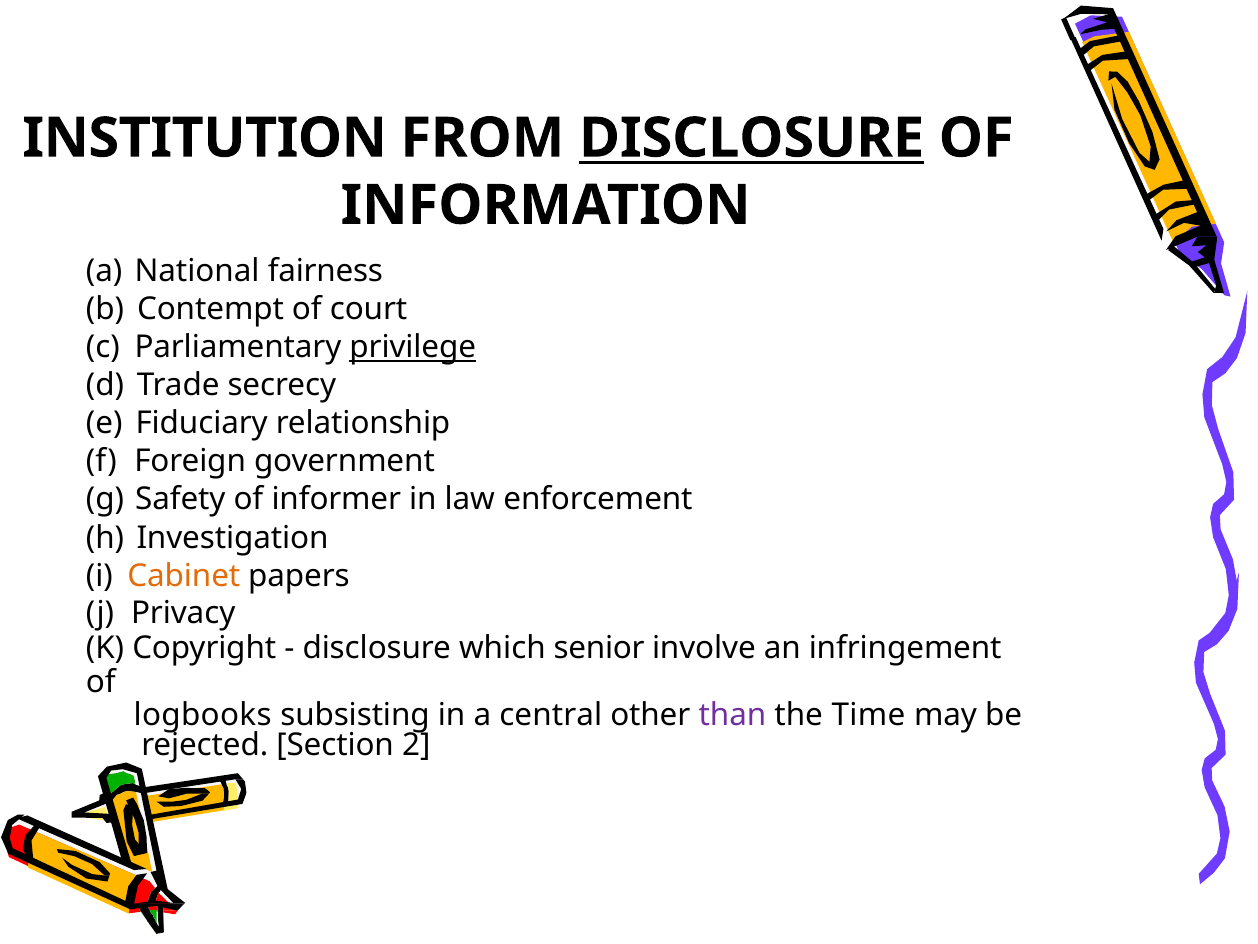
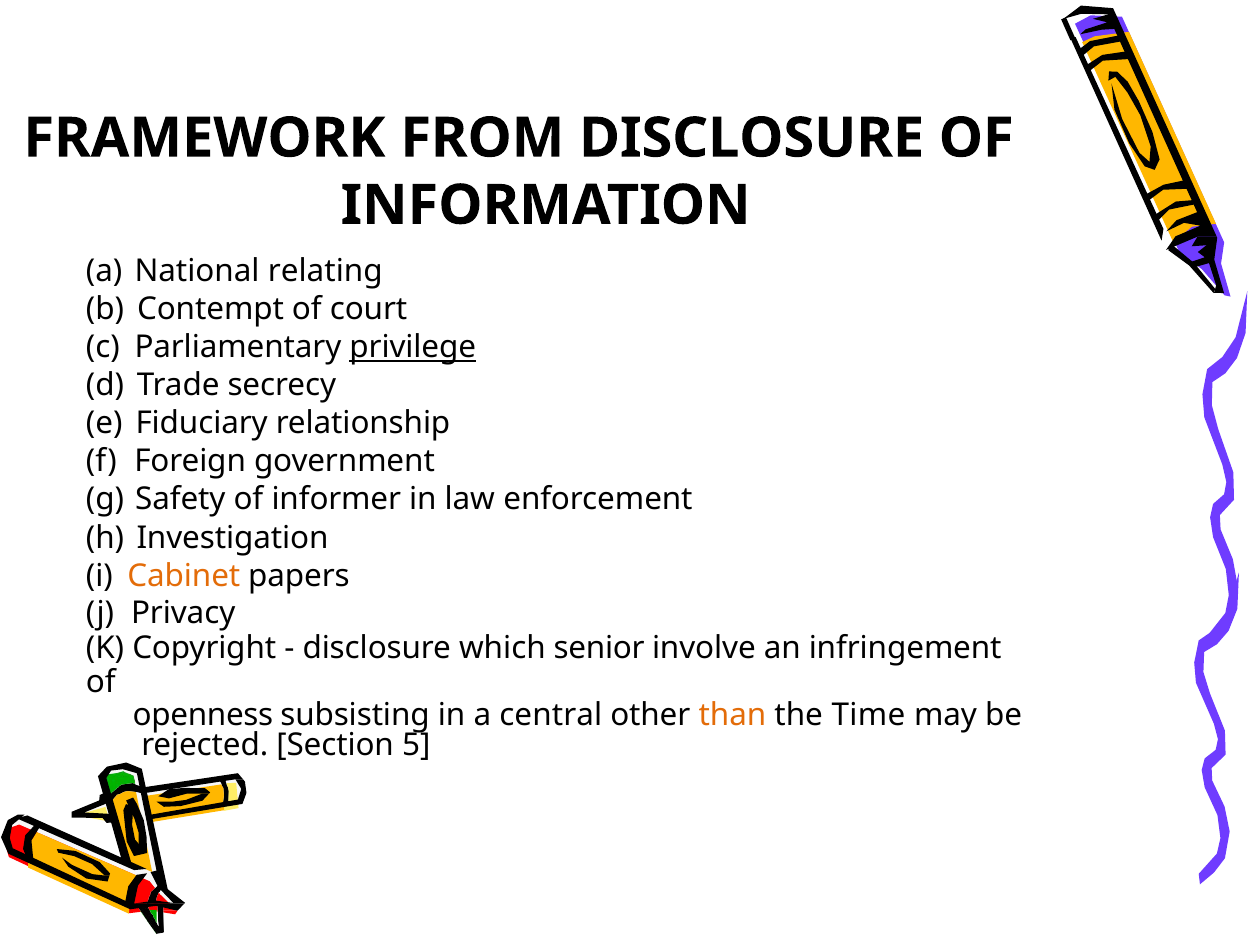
INSTITUTION: INSTITUTION -> FRAMEWORK
DISCLOSURE at (752, 138) underline: present -> none
fairness: fairness -> relating
logbooks: logbooks -> openness
than colour: purple -> orange
2: 2 -> 5
